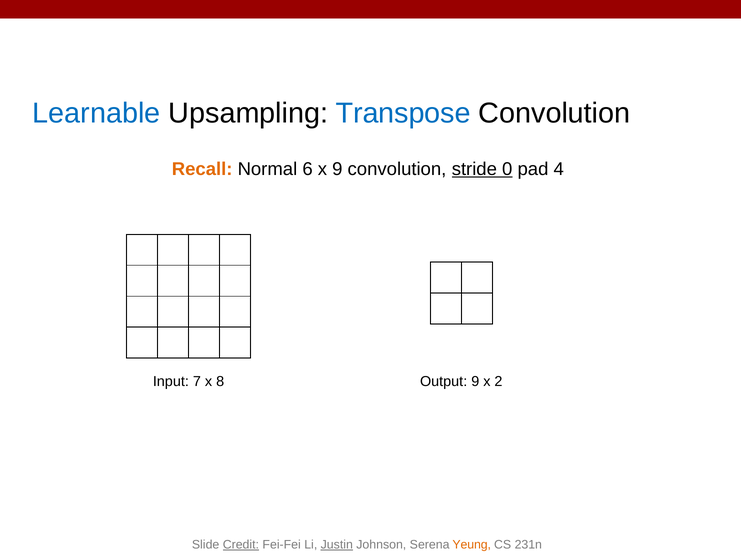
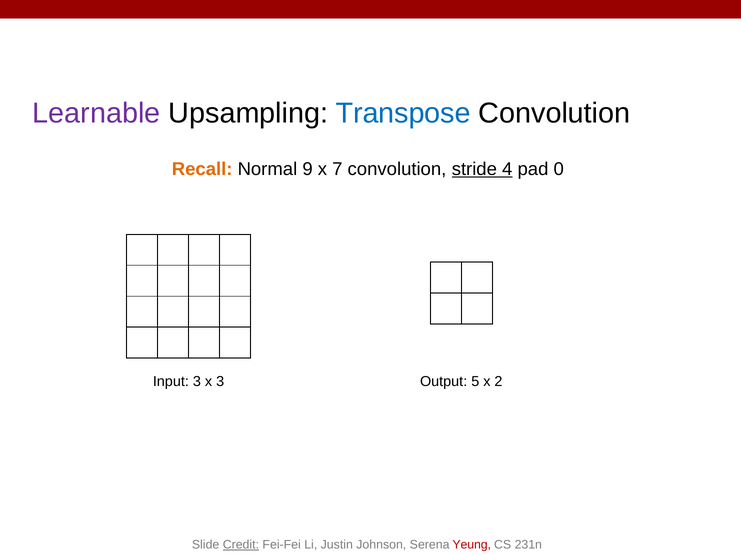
Learnable colour: blue -> purple
6: 6 -> 9
x 9: 9 -> 7
0: 0 -> 4
4: 4 -> 0
Input 7: 7 -> 3
x 8: 8 -> 3
Output 9: 9 -> 5
Justin underline: present -> none
Yeung colour: orange -> red
